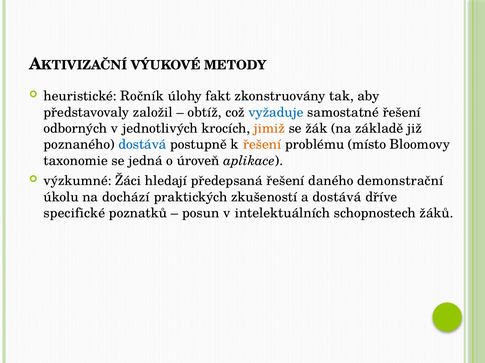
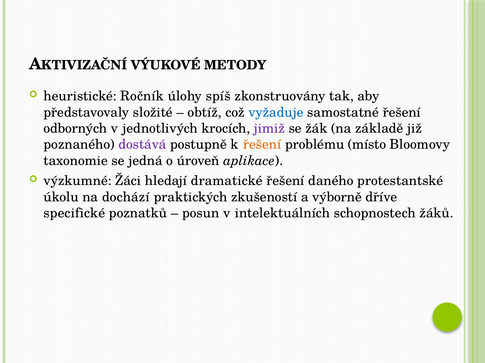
fakt: fakt -> spíš
založil: založil -> složité
jimiž colour: orange -> purple
dostává at (142, 145) colour: blue -> purple
předepsaná: předepsaná -> dramatické
demonstrační: demonstrační -> protestantské
a dostává: dostává -> výborně
